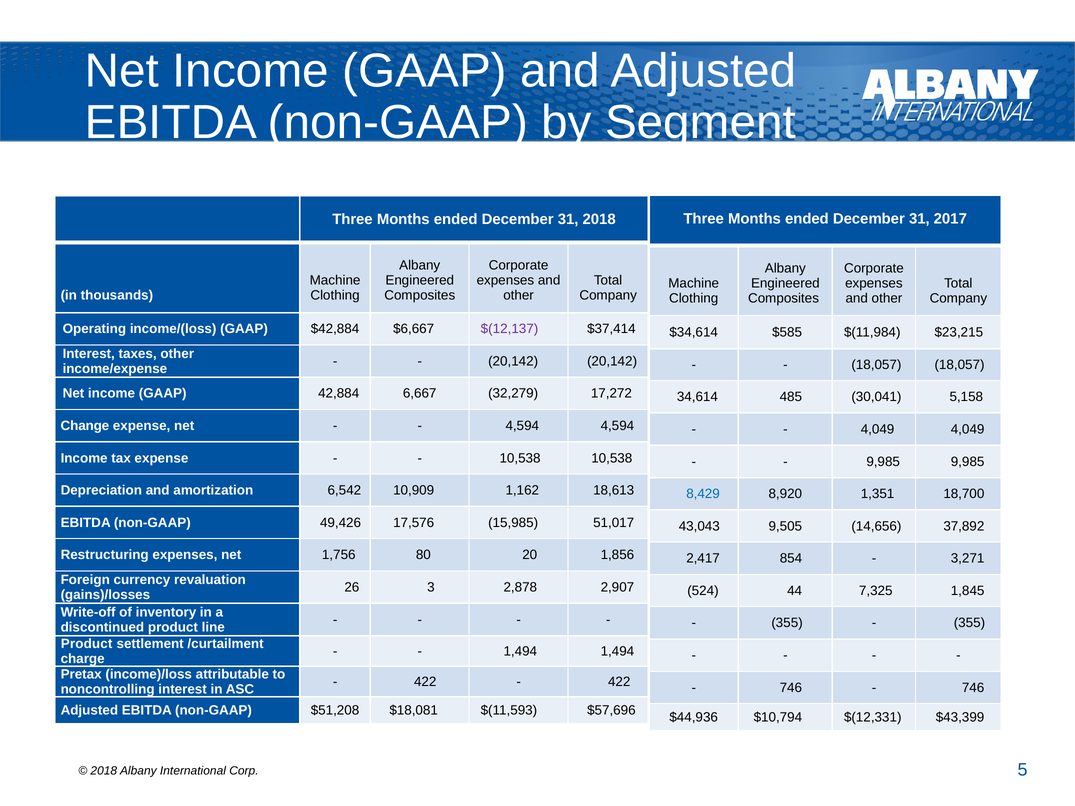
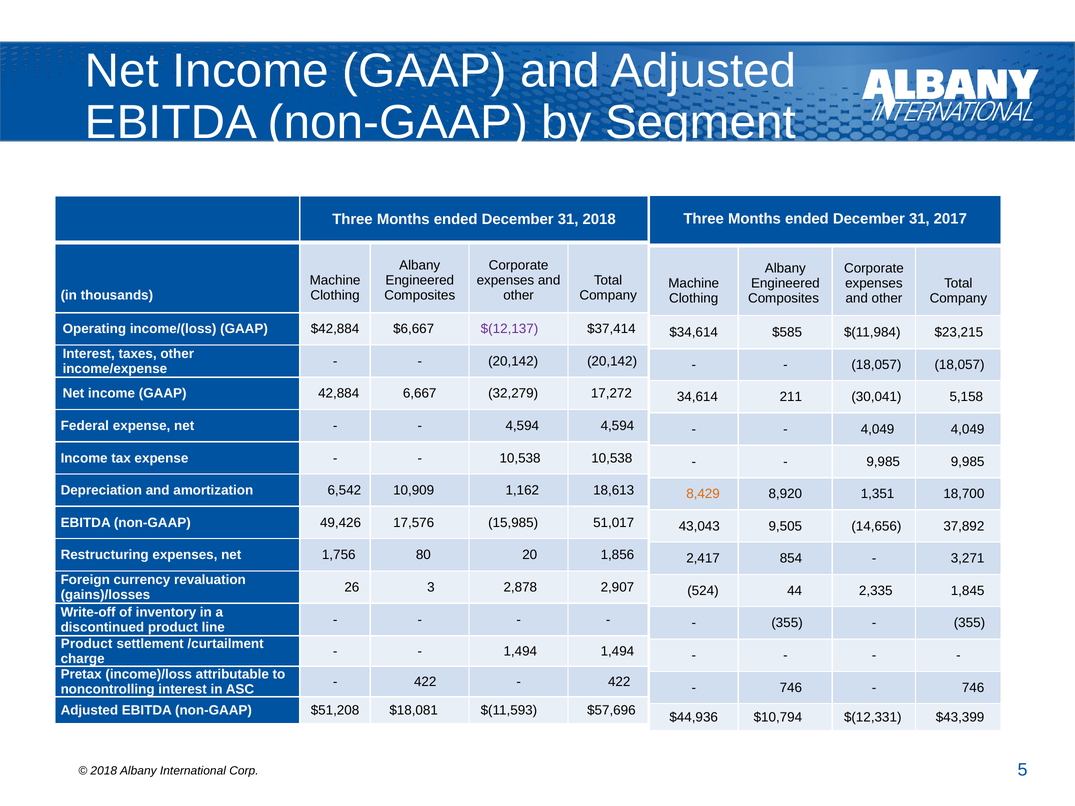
485: 485 -> 211
Change: Change -> Federal
8,429 colour: blue -> orange
7,325: 7,325 -> 2,335
